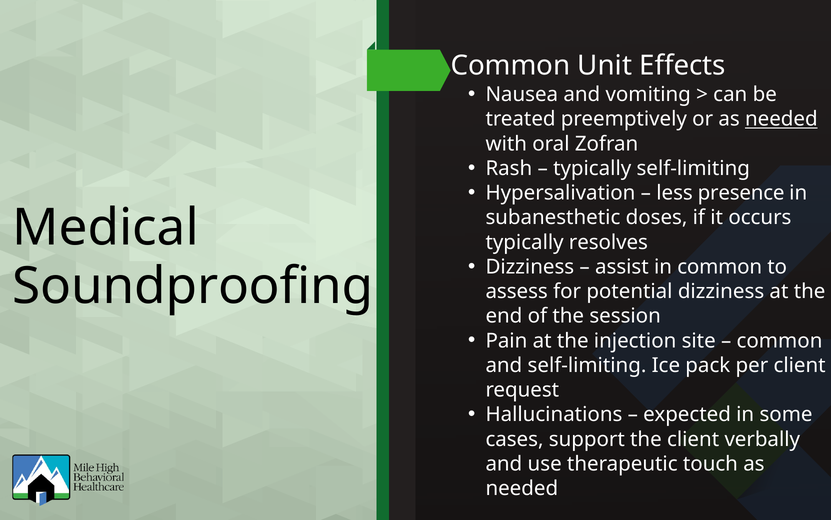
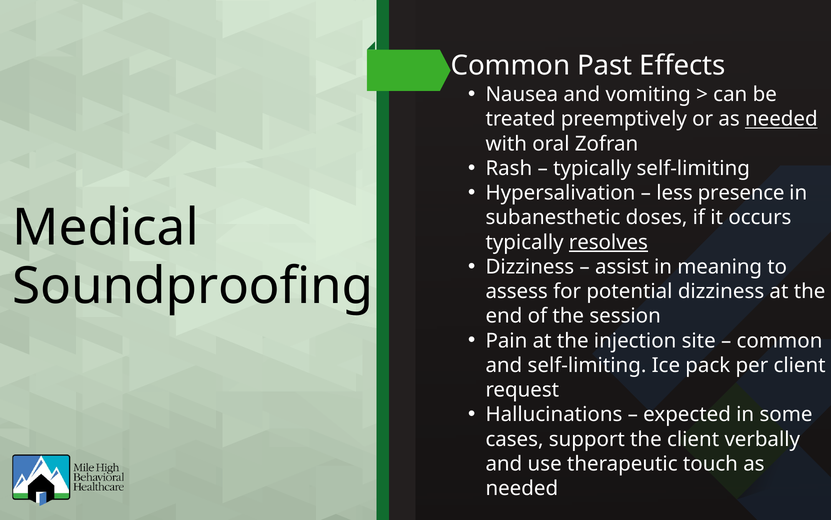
Unit: Unit -> Past
resolves underline: none -> present
in common: common -> meaning
